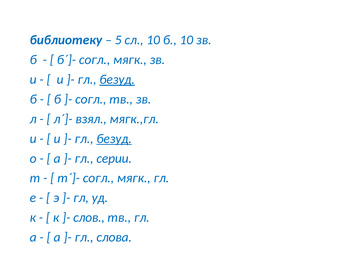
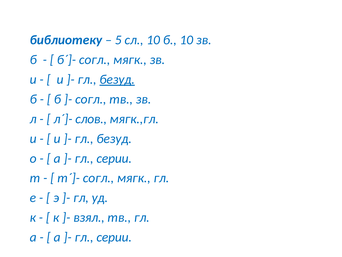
взял: взял -> слов
безуд at (114, 138) underline: present -> none
слов: слов -> взял
слова at (114, 237): слова -> серии
